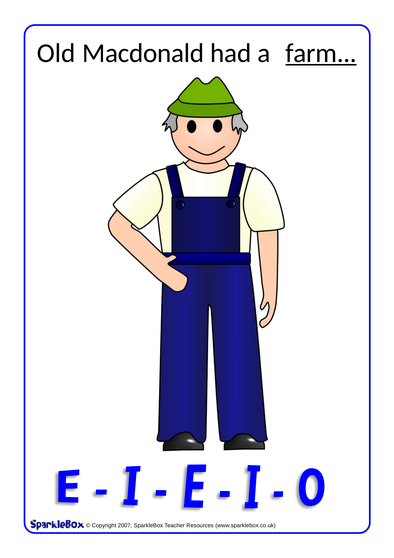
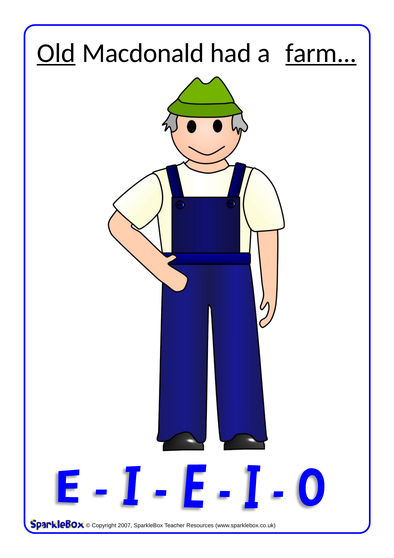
Old underline: none -> present
